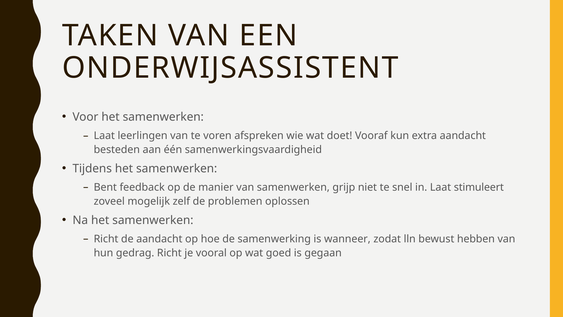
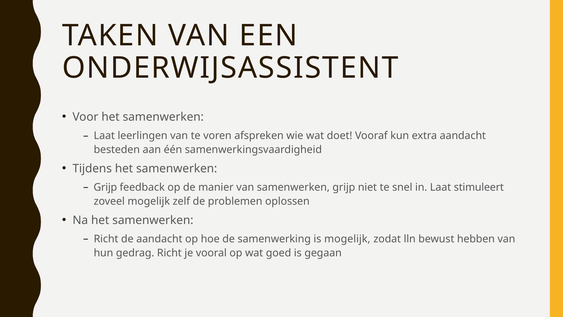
Bent at (105, 187): Bent -> Grijp
is wanneer: wanneer -> mogelijk
